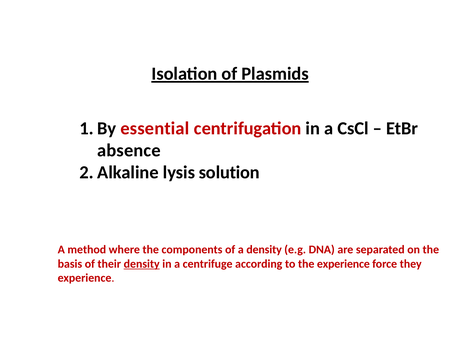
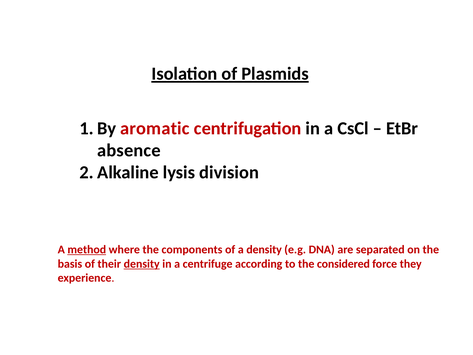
essential: essential -> aromatic
solution: solution -> division
method underline: none -> present
the experience: experience -> considered
